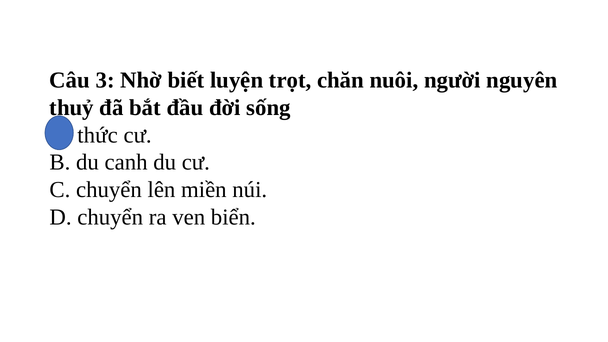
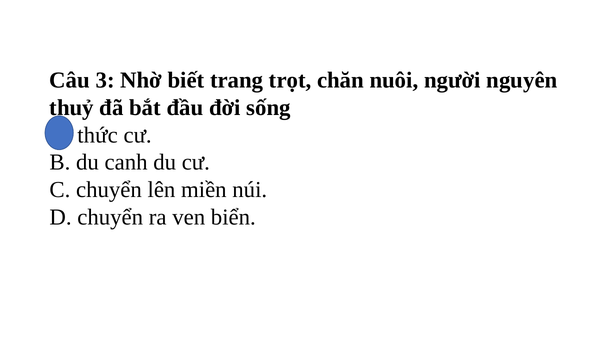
luyện: luyện -> trang
